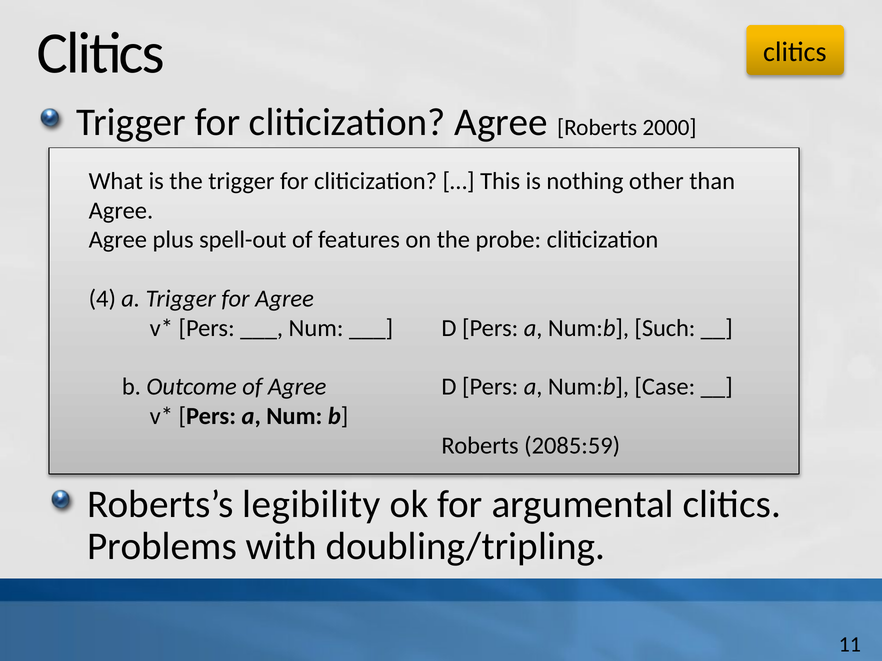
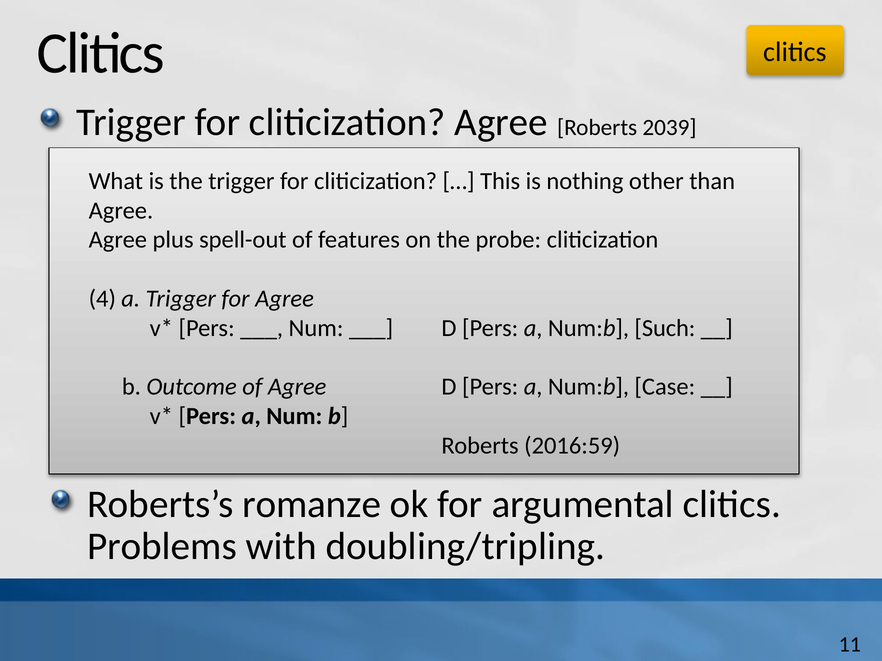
2000: 2000 -> 2039
2085:59: 2085:59 -> 2016:59
legibility: legibility -> romanze
